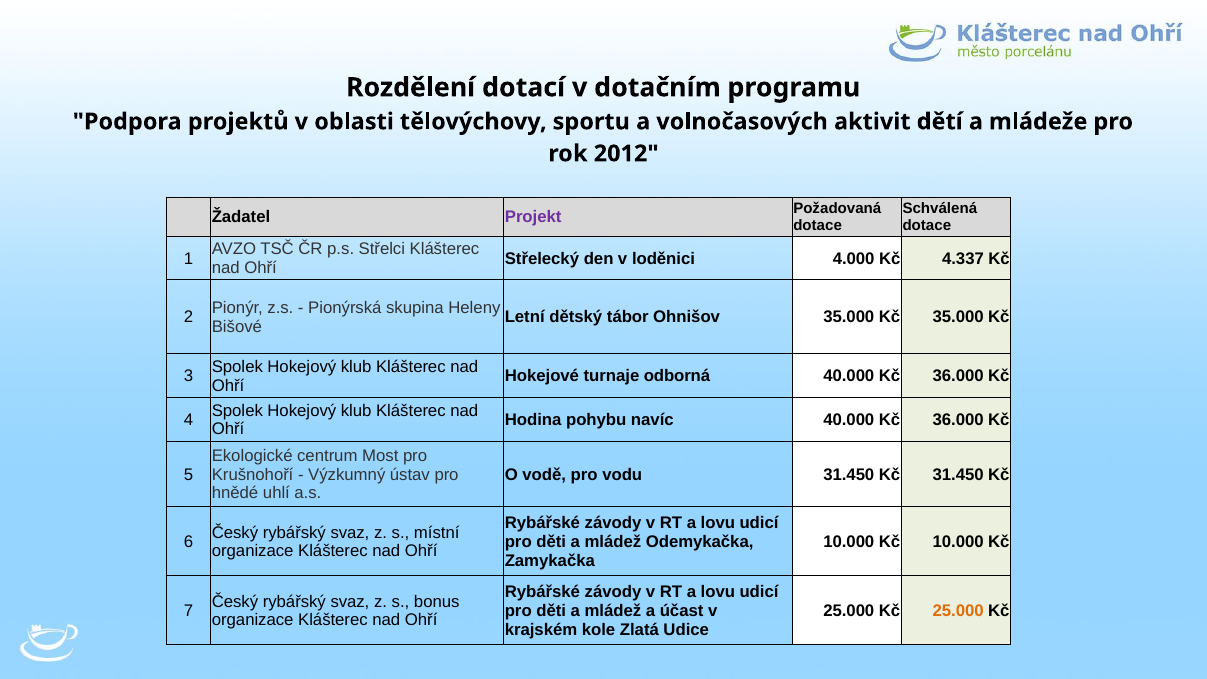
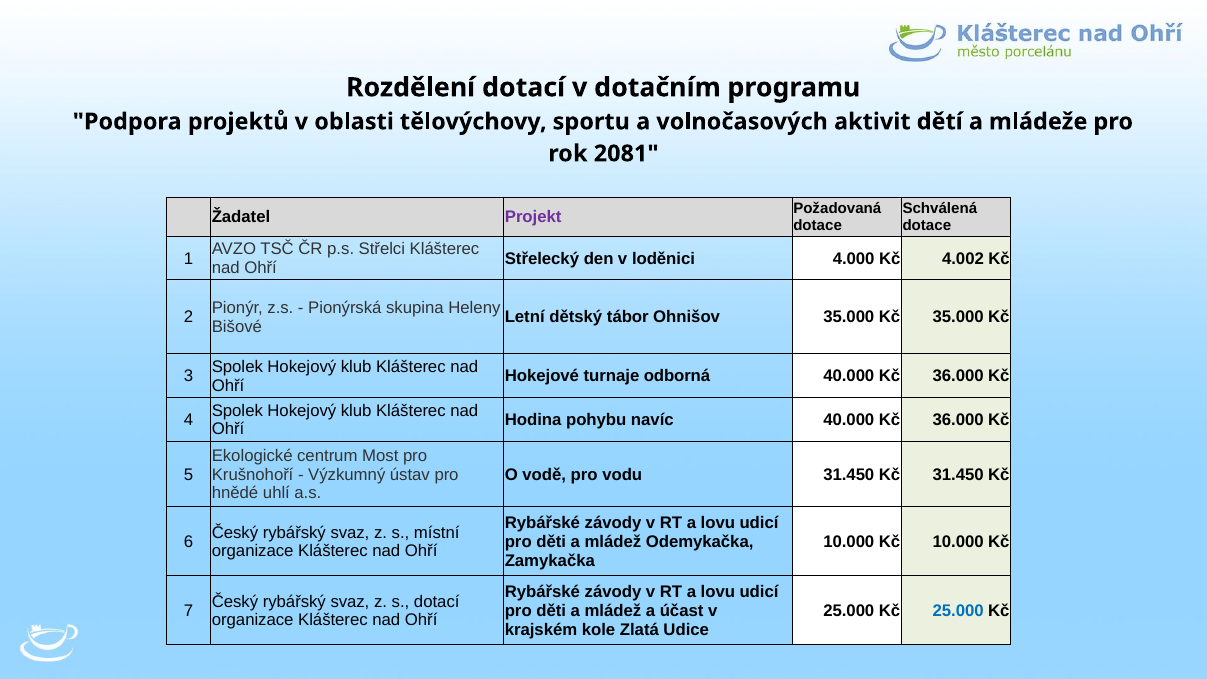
2012: 2012 -> 2081
4.337: 4.337 -> 4.002
s bonus: bonus -> dotací
25.000 at (958, 611) colour: orange -> blue
